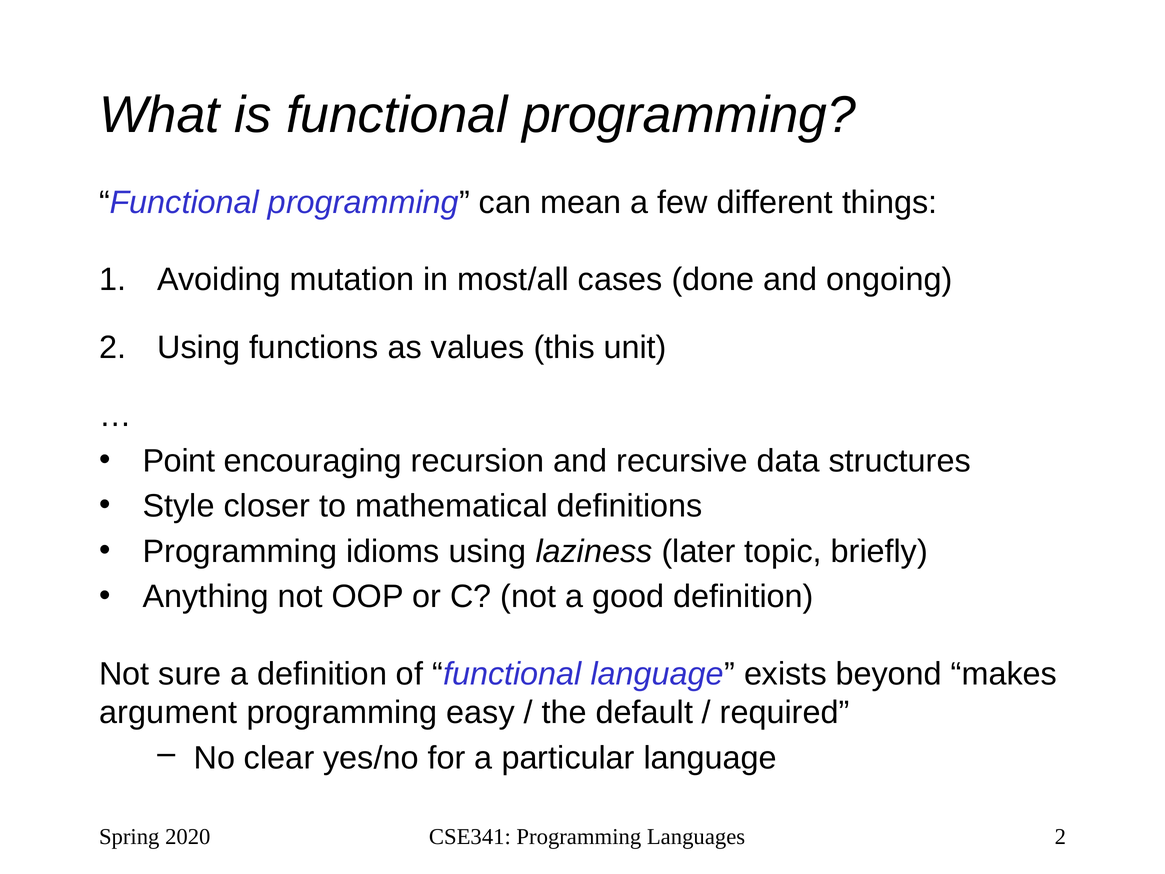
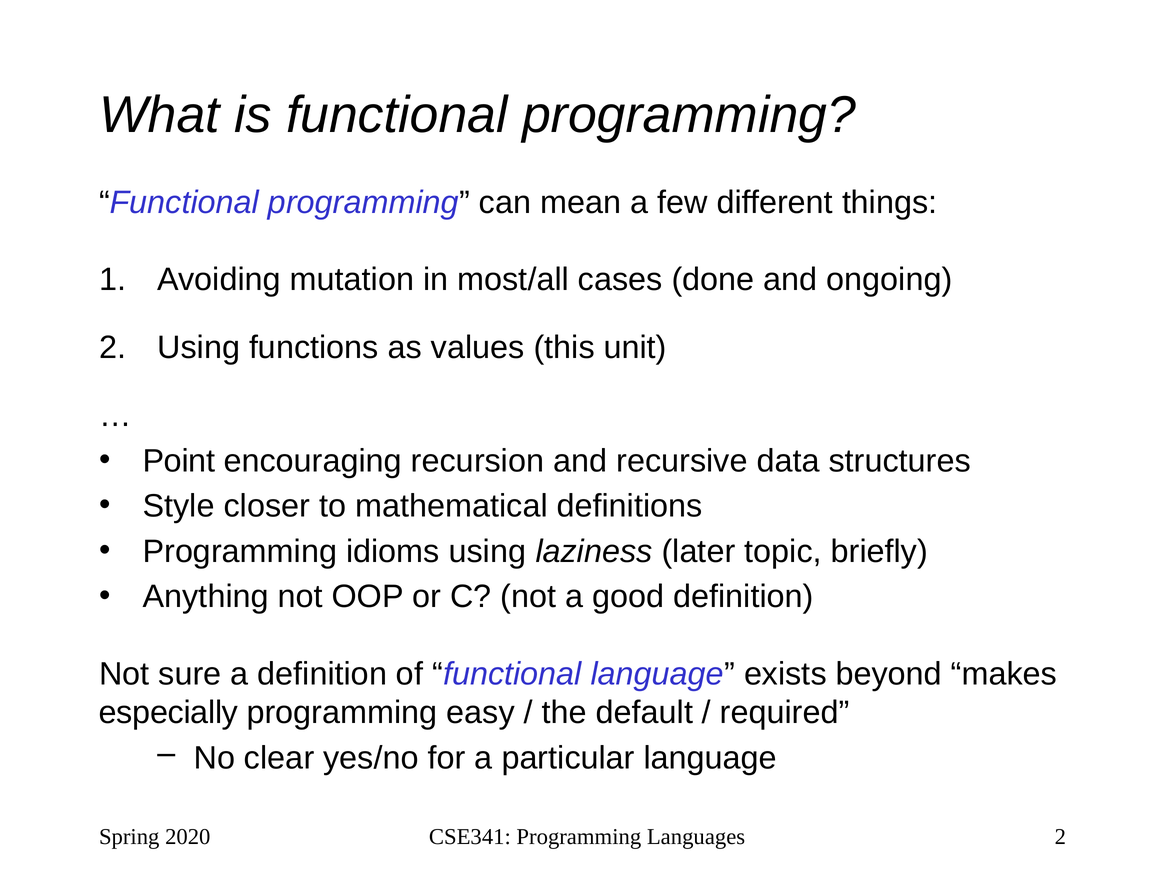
argument: argument -> especially
